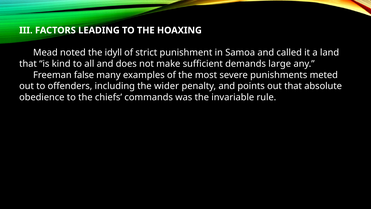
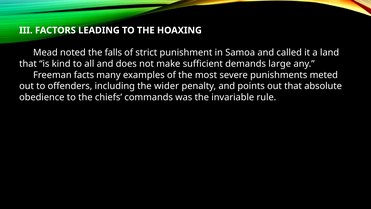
idyll: idyll -> falls
false: false -> facts
